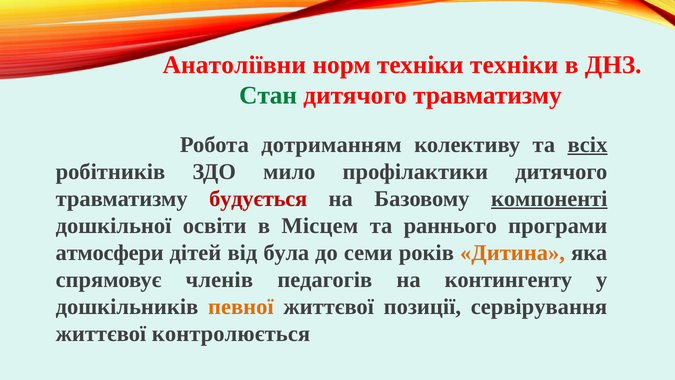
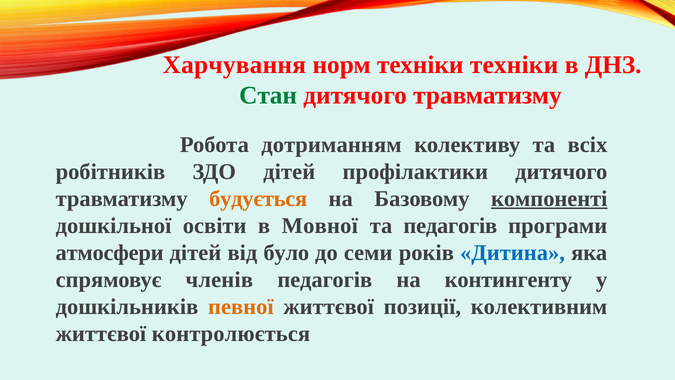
Анатоліївни: Анатоліївни -> Харчування
всіх underline: present -> none
ЗДО мило: мило -> дітей
будується colour: red -> orange
Місцем: Місцем -> Мовної
та раннього: раннього -> педагогів
була: була -> було
Дитина colour: orange -> blue
сервірування: сервірування -> колективним
